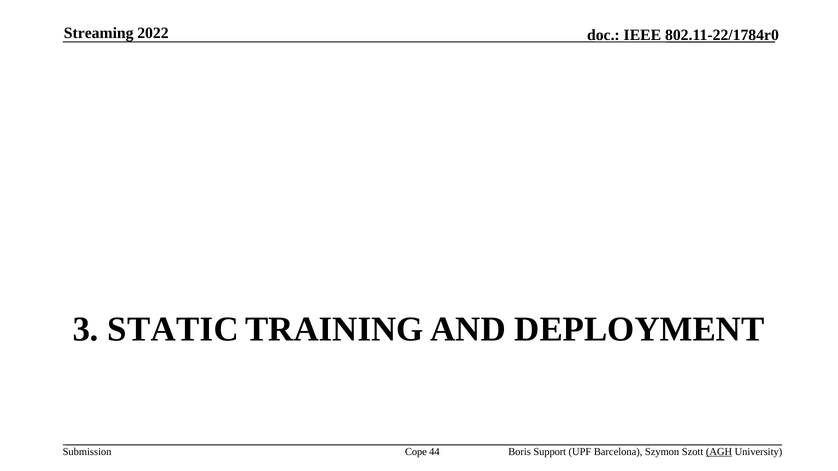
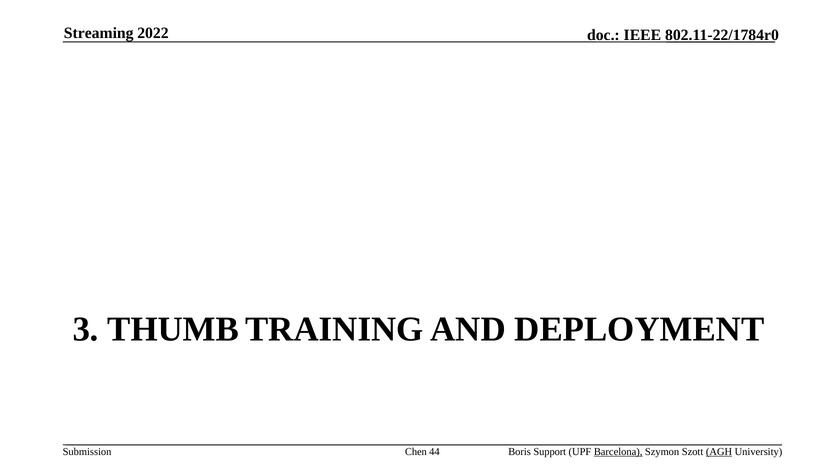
STATIC: STATIC -> THUMB
Cope: Cope -> Chen
Barcelona underline: none -> present
